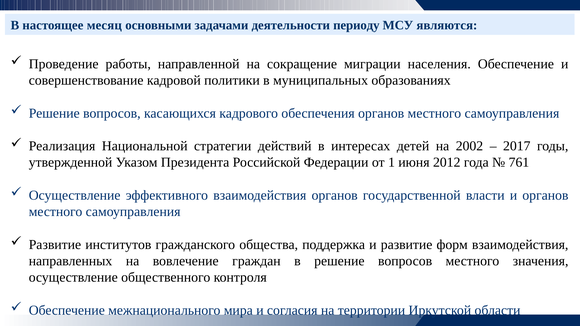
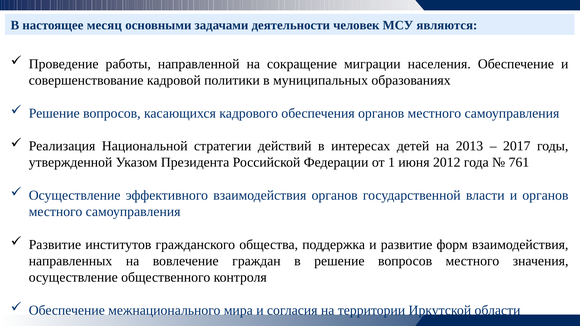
периоду: периоду -> человек
2002: 2002 -> 2013
